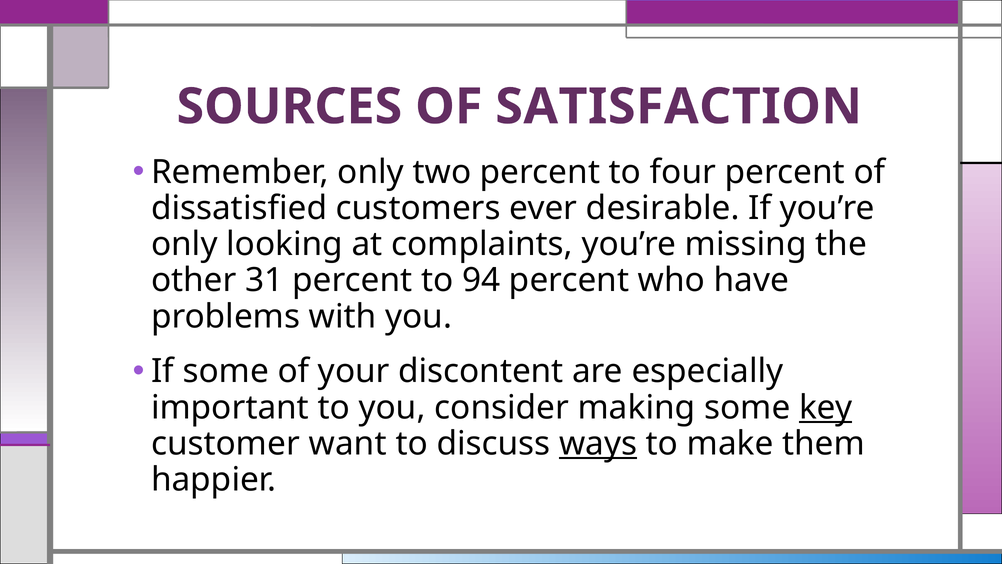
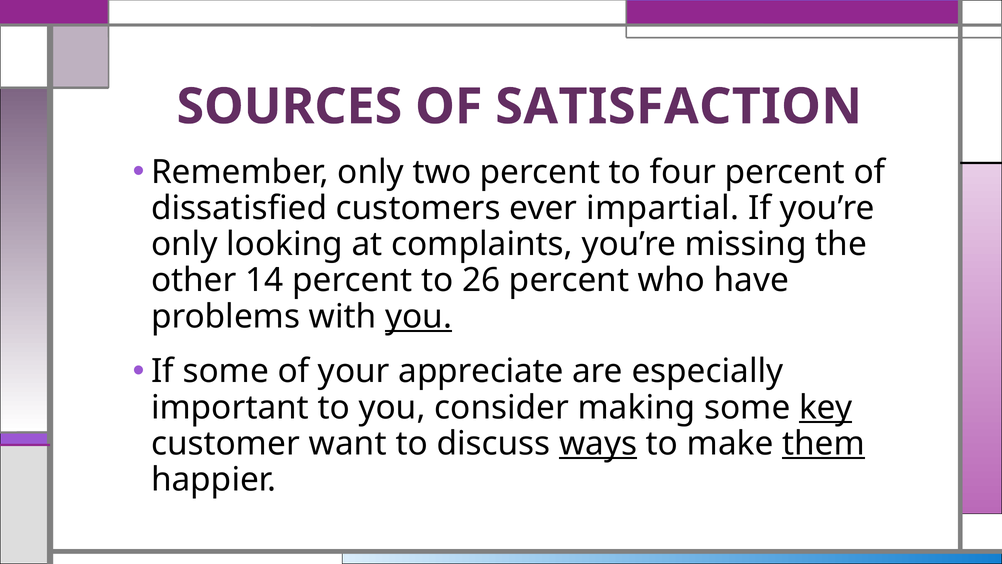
desirable: desirable -> impartial
31: 31 -> 14
94: 94 -> 26
you at (419, 316) underline: none -> present
discontent: discontent -> appreciate
them underline: none -> present
